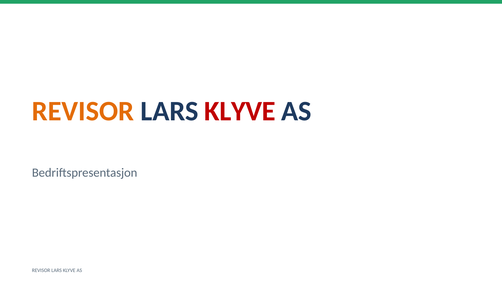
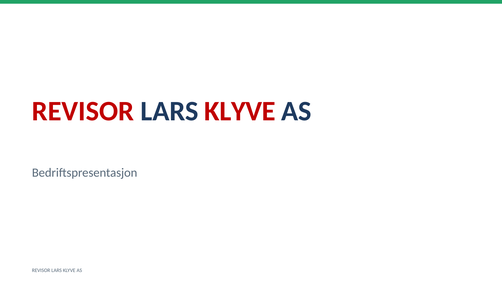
REVISOR at (83, 111) colour: orange -> red
